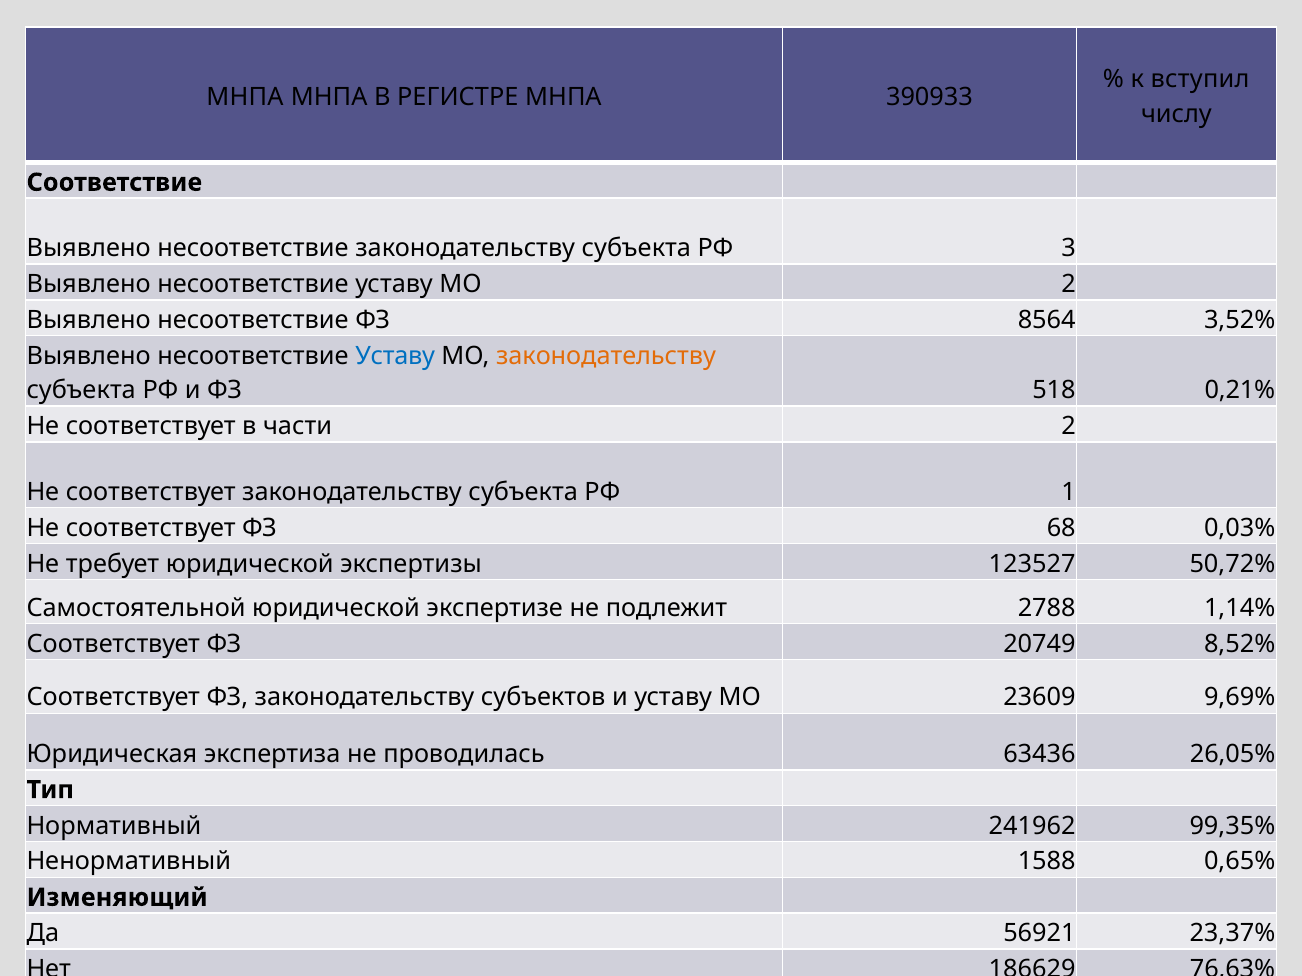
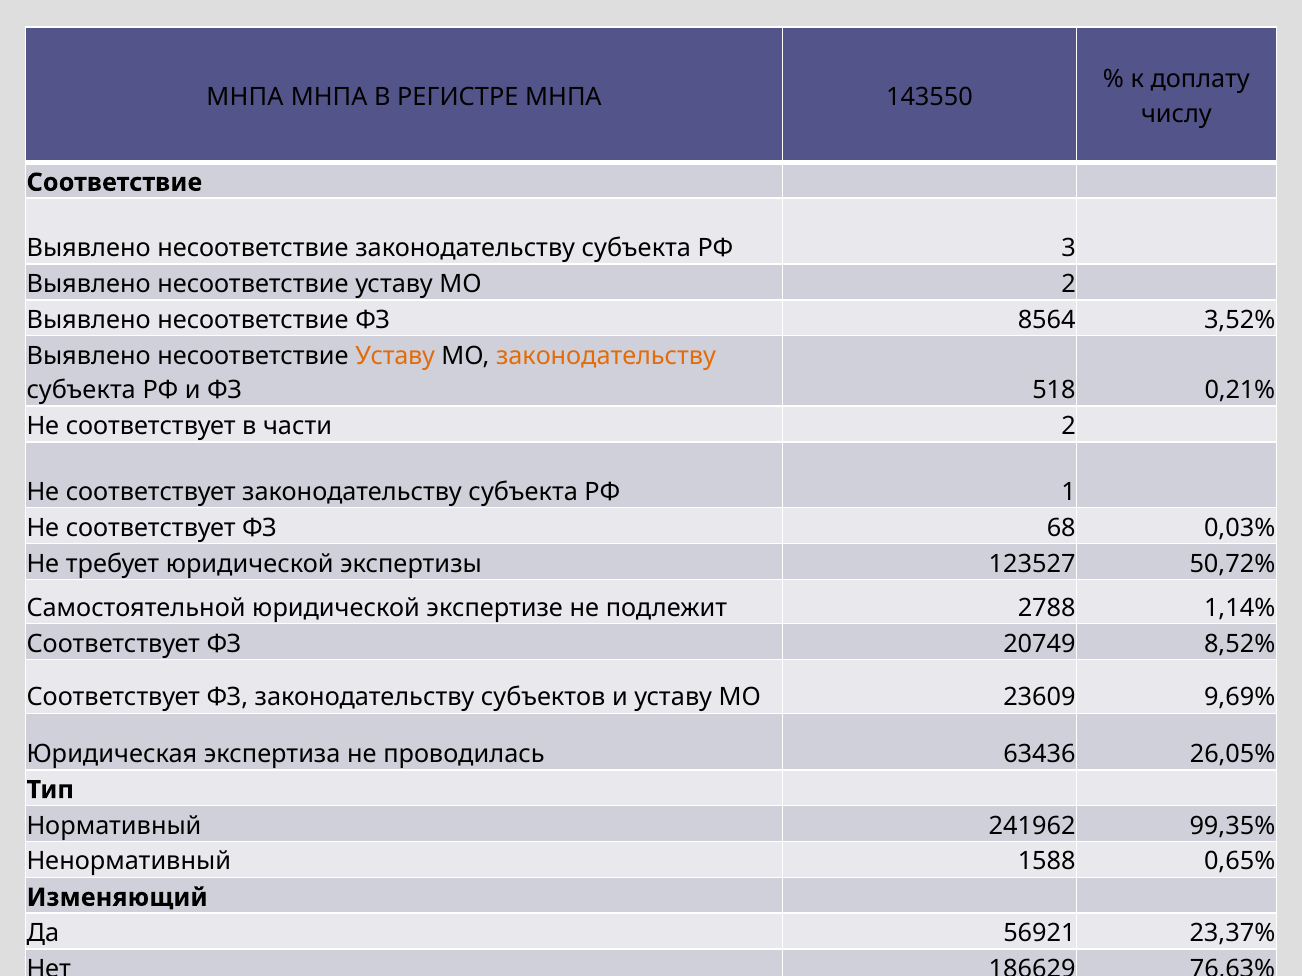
вступил: вступил -> доплату
390933: 390933 -> 143550
Уставу at (395, 356) colour: blue -> orange
